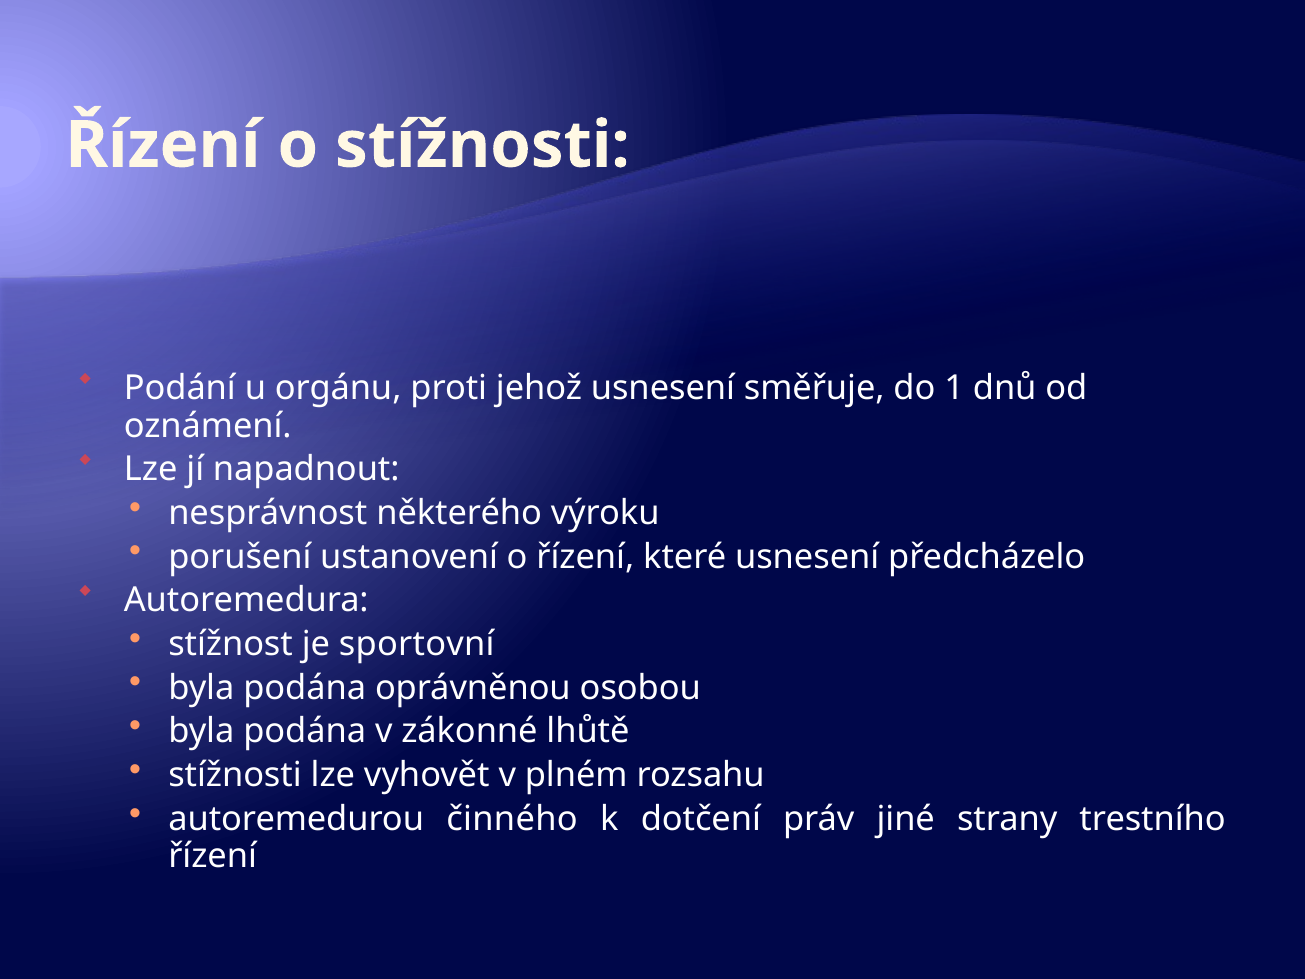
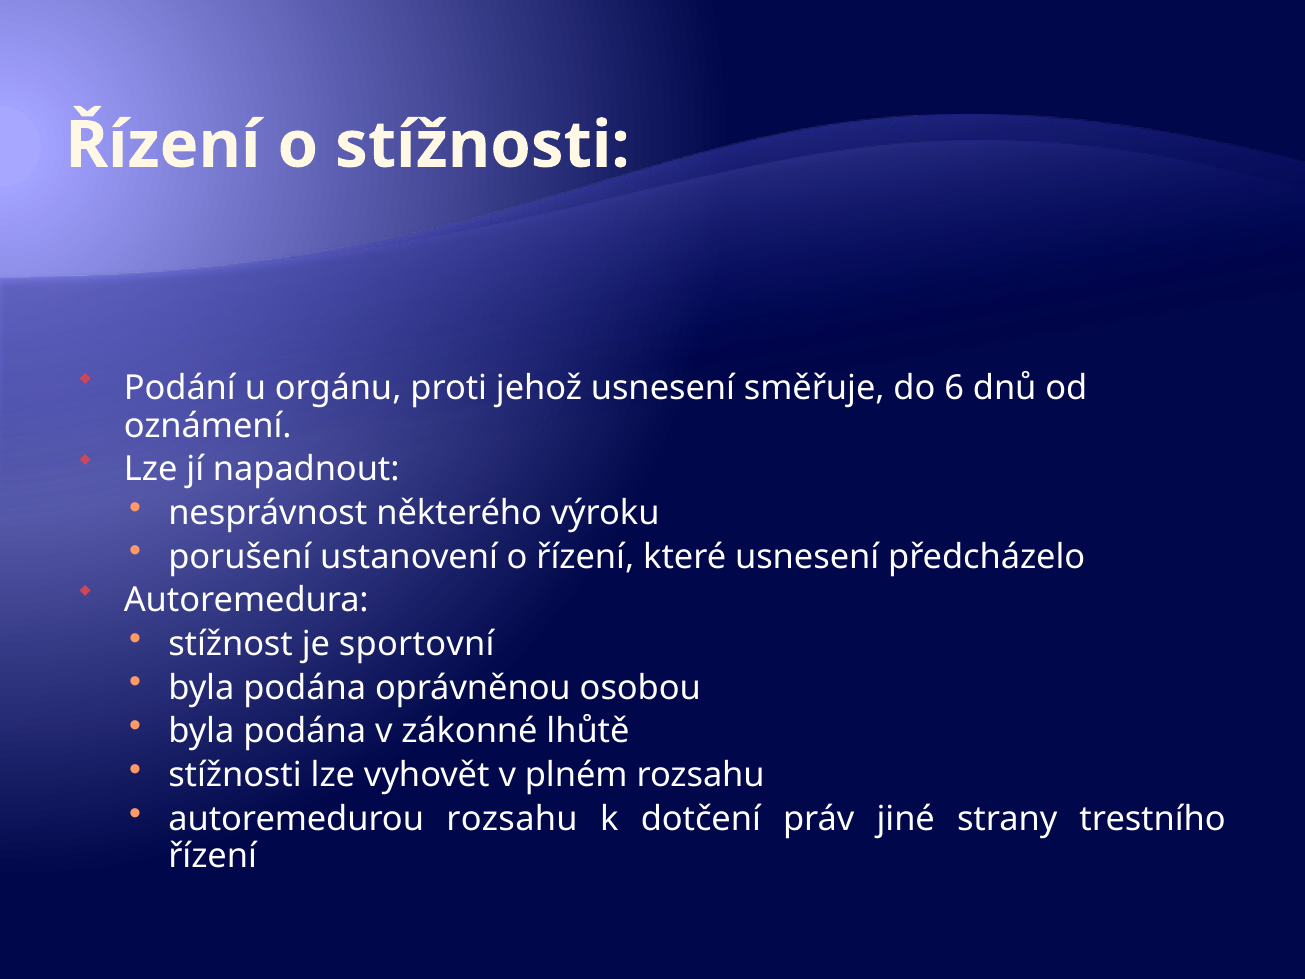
1: 1 -> 6
autoremedurou činného: činného -> rozsahu
